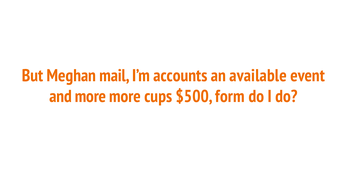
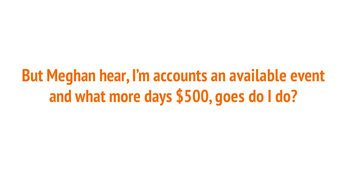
mail: mail -> hear
and more: more -> what
cups: cups -> days
form: form -> goes
